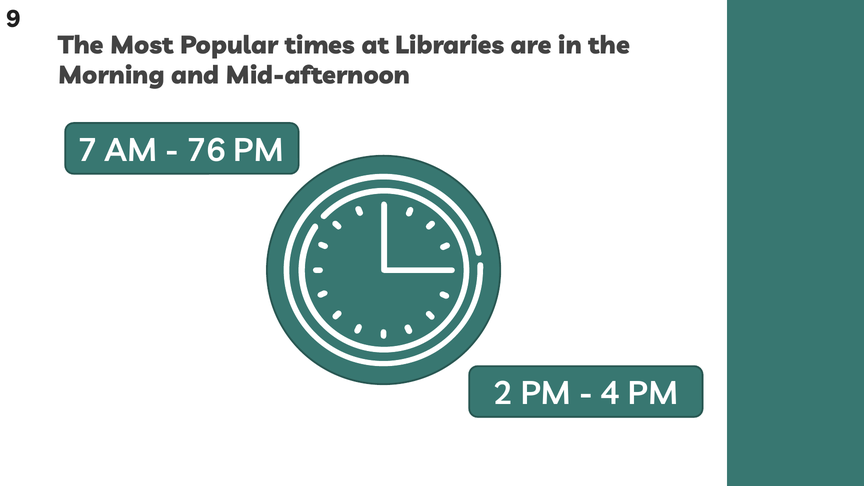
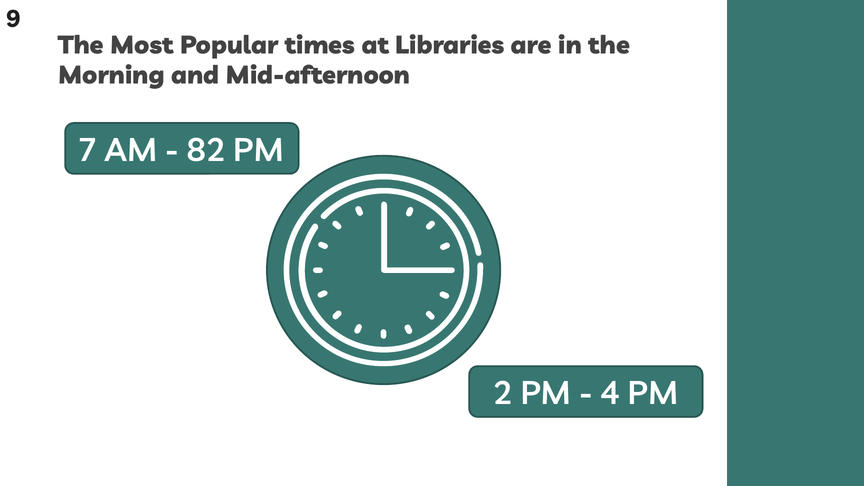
76: 76 -> 82
